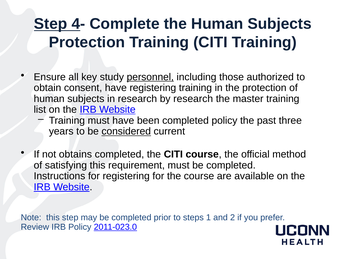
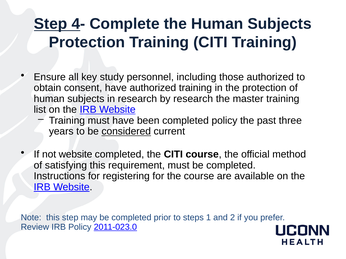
personnel underline: present -> none
have registering: registering -> authorized
not obtains: obtains -> website
